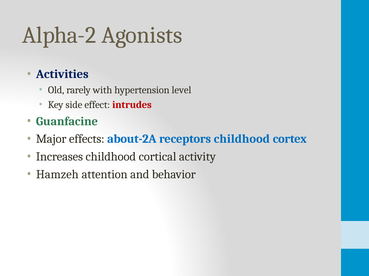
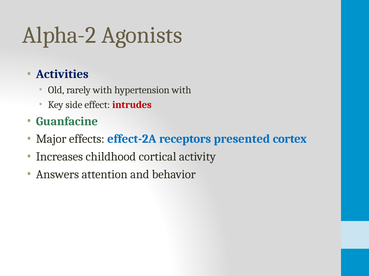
hypertension level: level -> with
about-2A: about-2A -> effect-2A
receptors childhood: childhood -> presented
Hamzeh: Hamzeh -> Answers
